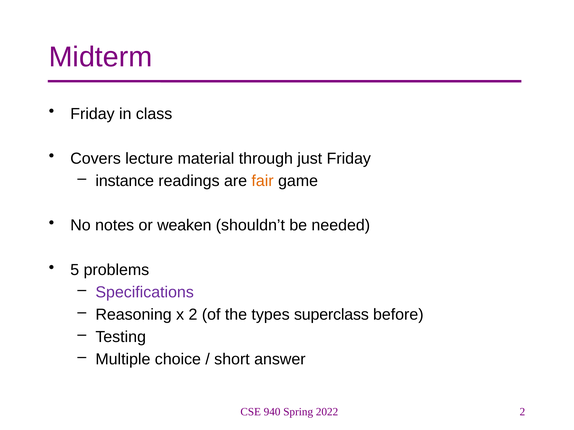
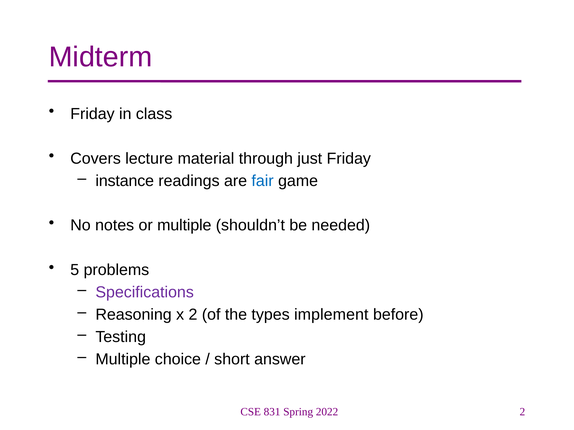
fair colour: orange -> blue
or weaken: weaken -> multiple
superclass: superclass -> implement
940: 940 -> 831
